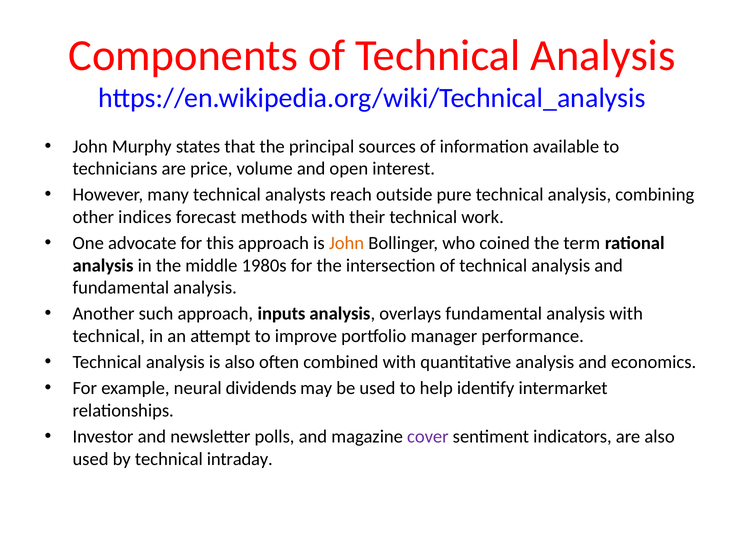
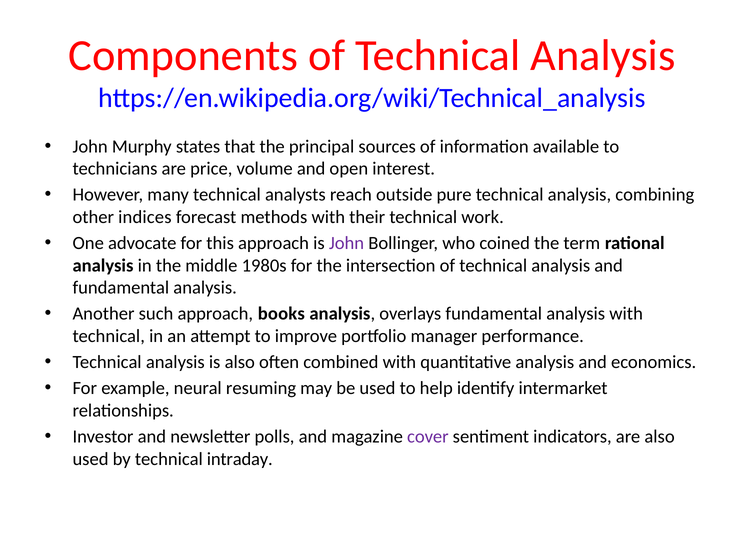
John at (347, 243) colour: orange -> purple
inputs: inputs -> books
dividends: dividends -> resuming
